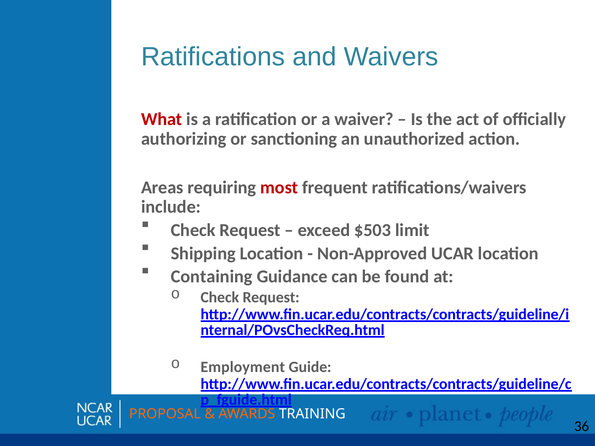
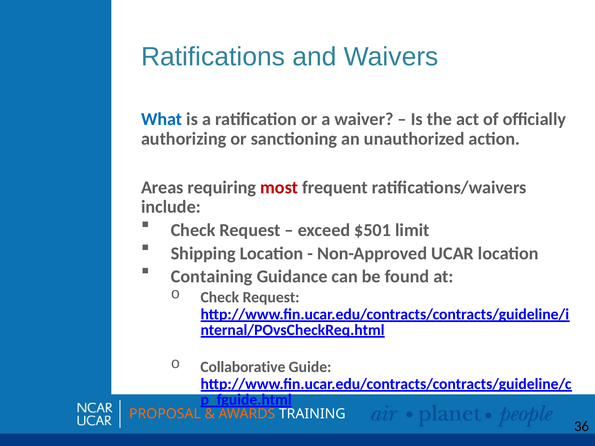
What colour: red -> blue
$503: $503 -> $501
Employment: Employment -> Collaborative
